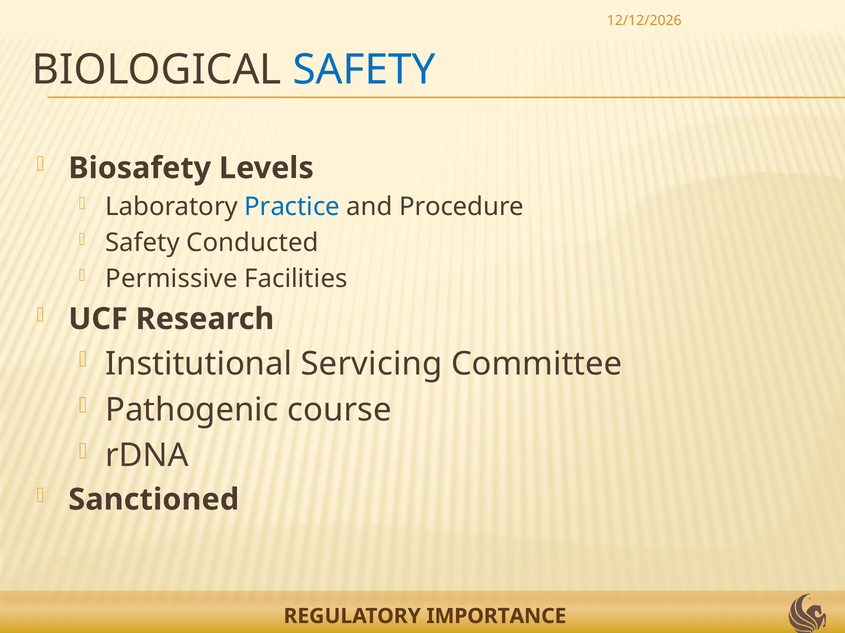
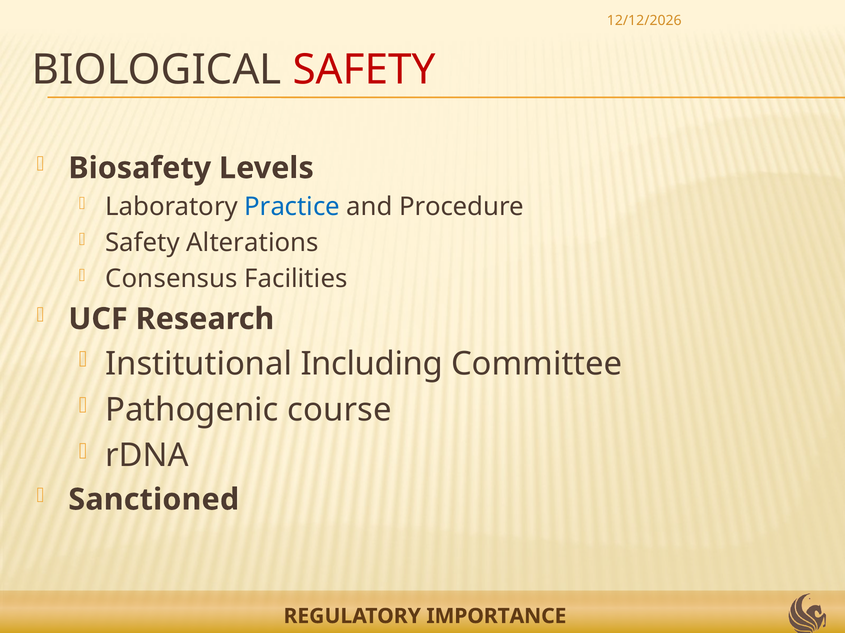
SAFETY at (364, 70) colour: blue -> red
Conducted: Conducted -> Alterations
Permissive: Permissive -> Consensus
Servicing: Servicing -> Including
